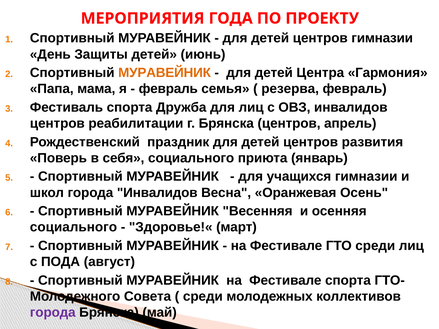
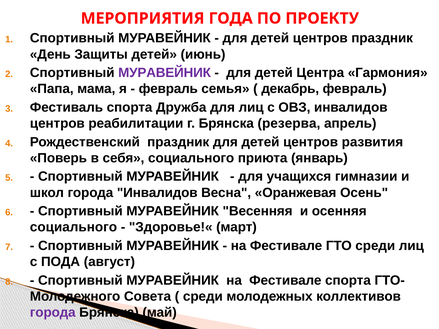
центров гимназии: гимназии -> праздник
МУРАВЕЙНИК at (165, 73) colour: orange -> purple
резерва: резерва -> декабрь
Брянска центров: центров -> резерва
